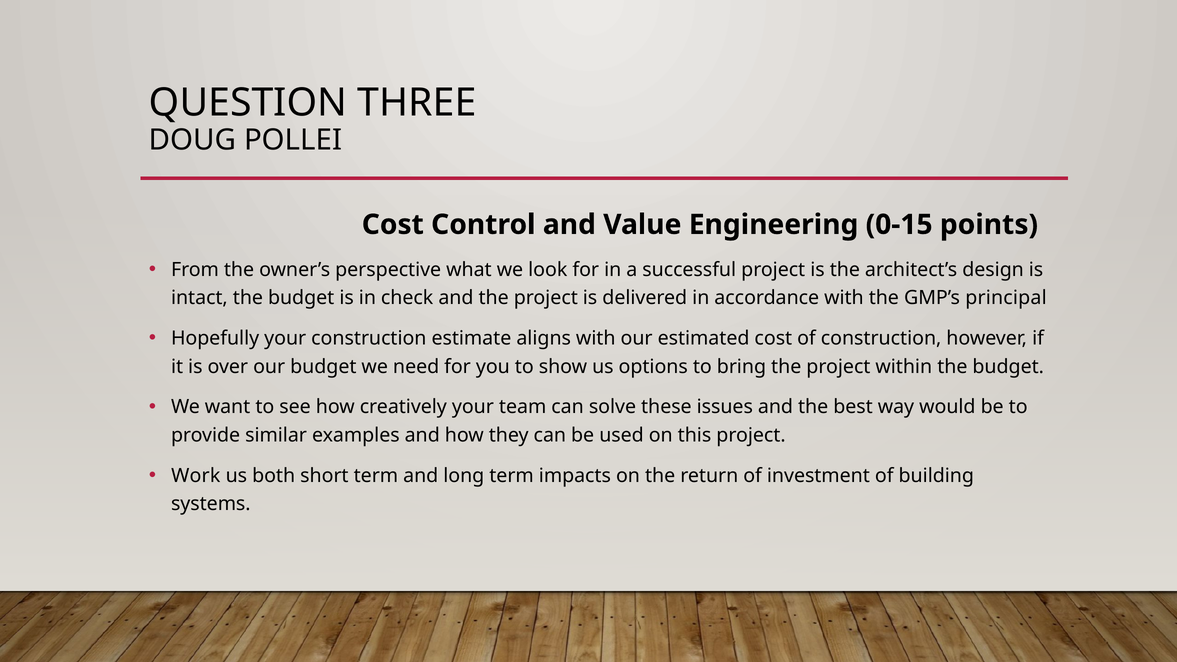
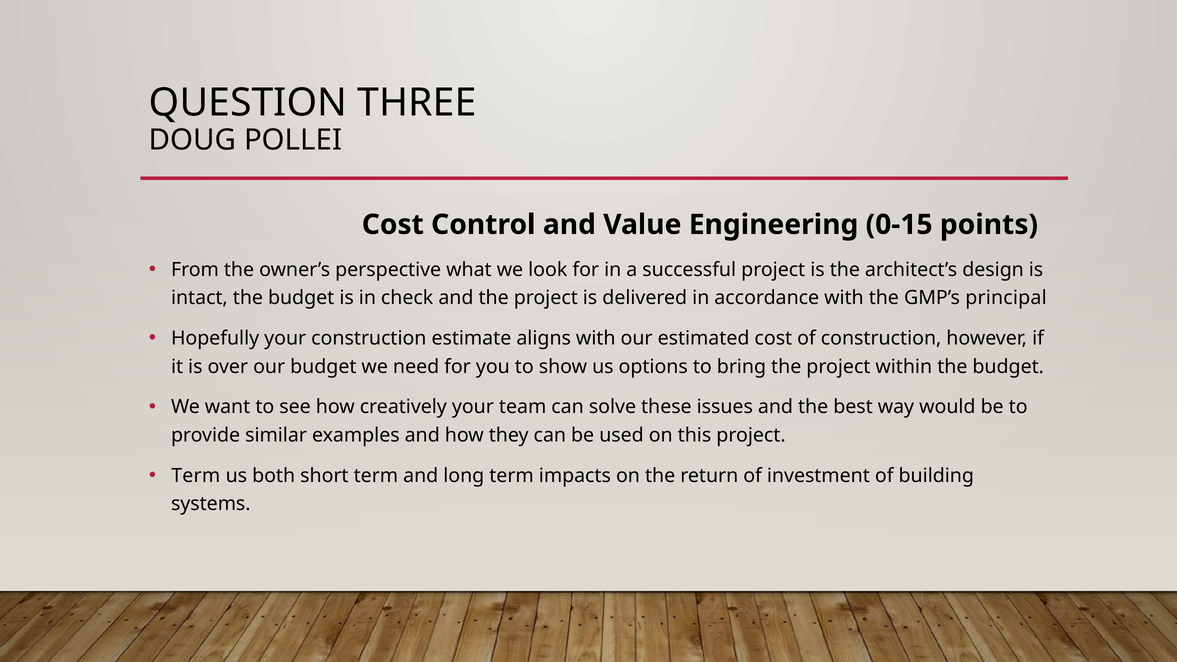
Work at (196, 476): Work -> Term
